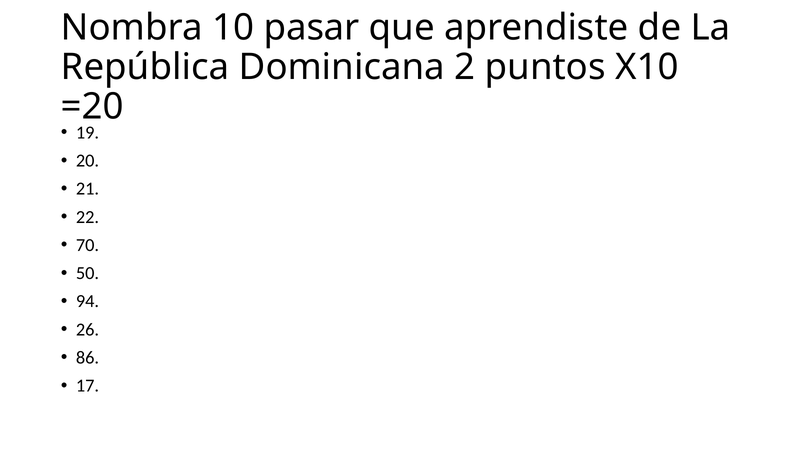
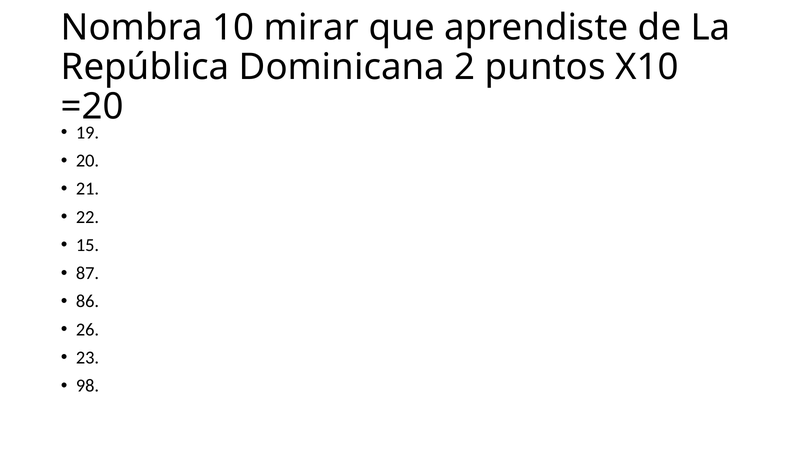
pasar: pasar -> mirar
70: 70 -> 15
50: 50 -> 87
94: 94 -> 86
86: 86 -> 23
17: 17 -> 98
